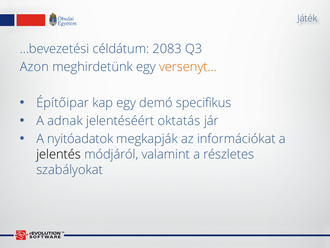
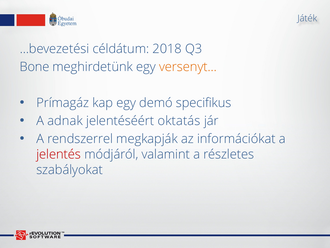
2083: 2083 -> 2018
Azon: Azon -> Bone
Építőipar: Építőipar -> Prímagáz
nyitóadatok: nyitóadatok -> rendszerrel
jelentés colour: black -> red
